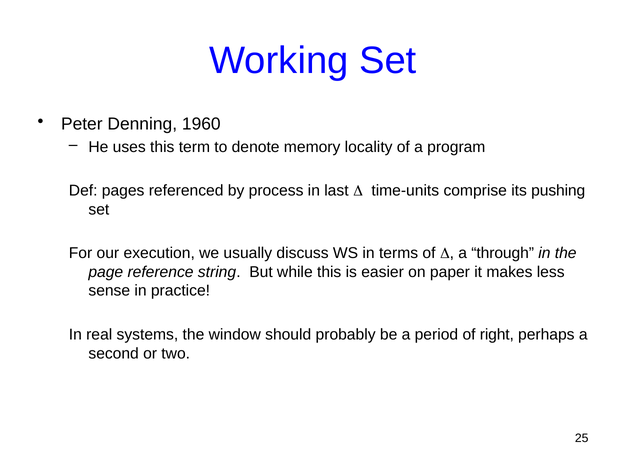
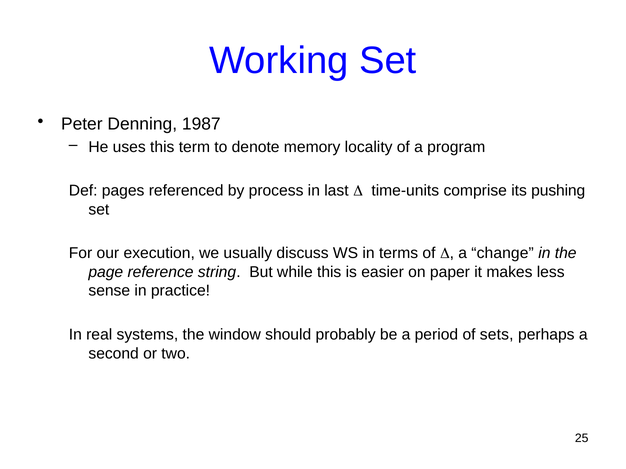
1960: 1960 -> 1987
through: through -> change
right: right -> sets
